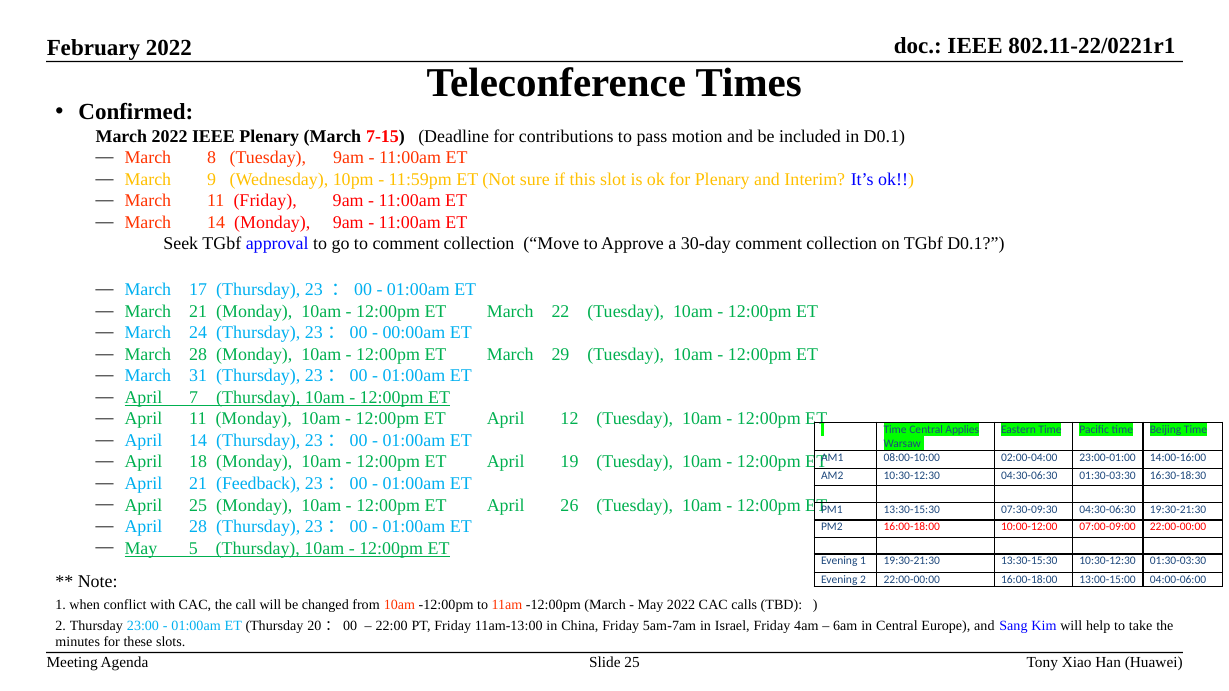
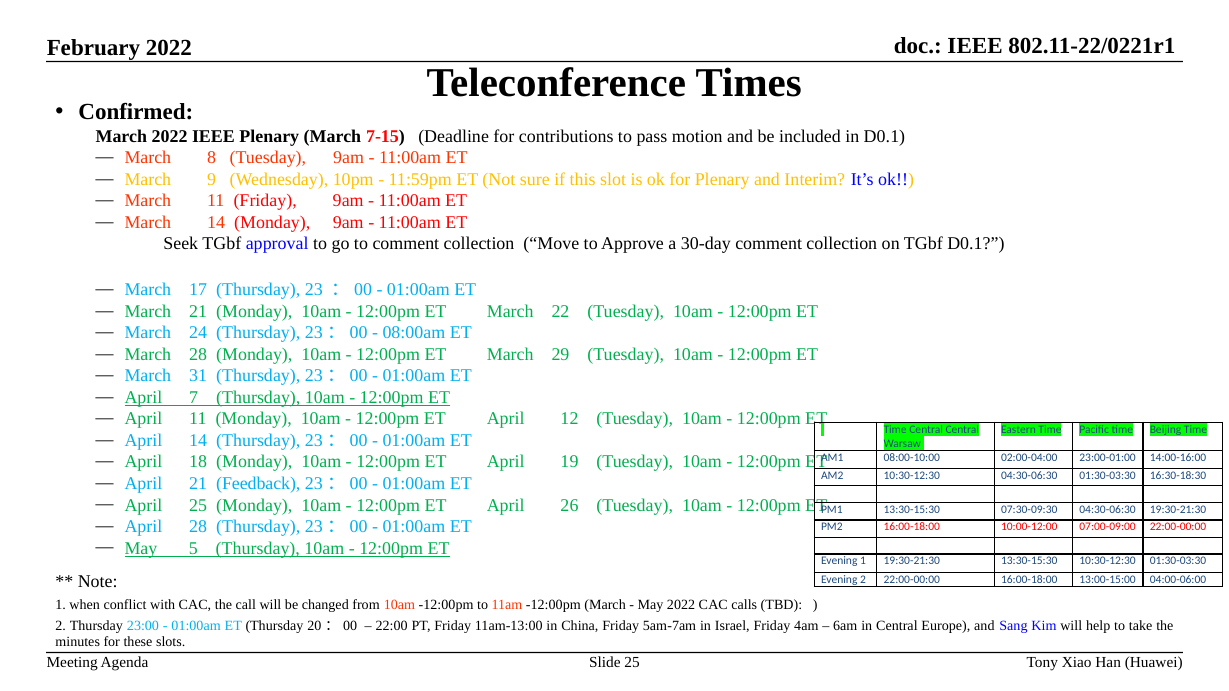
00:00am: 00:00am -> 08:00am
Central Applies: Applies -> Central
